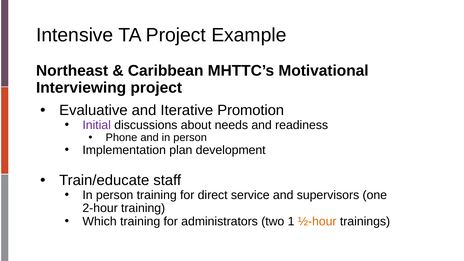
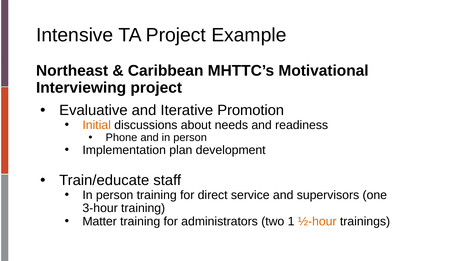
Initial colour: purple -> orange
2-hour: 2-hour -> 3-hour
Which: Which -> Matter
